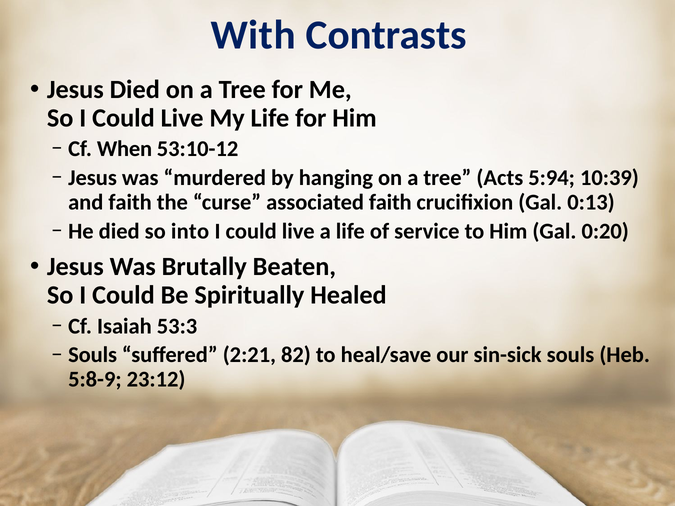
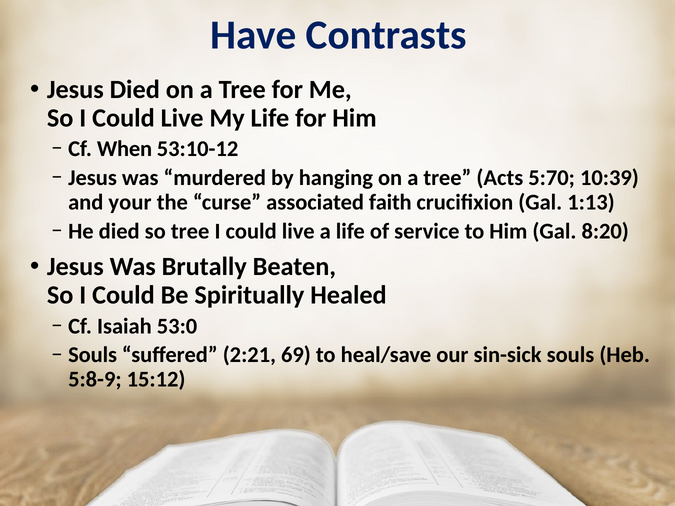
With: With -> Have
5:94: 5:94 -> 5:70
and faith: faith -> your
0:13: 0:13 -> 1:13
so into: into -> tree
0:20: 0:20 -> 8:20
53:3: 53:3 -> 53:0
82: 82 -> 69
23:12: 23:12 -> 15:12
